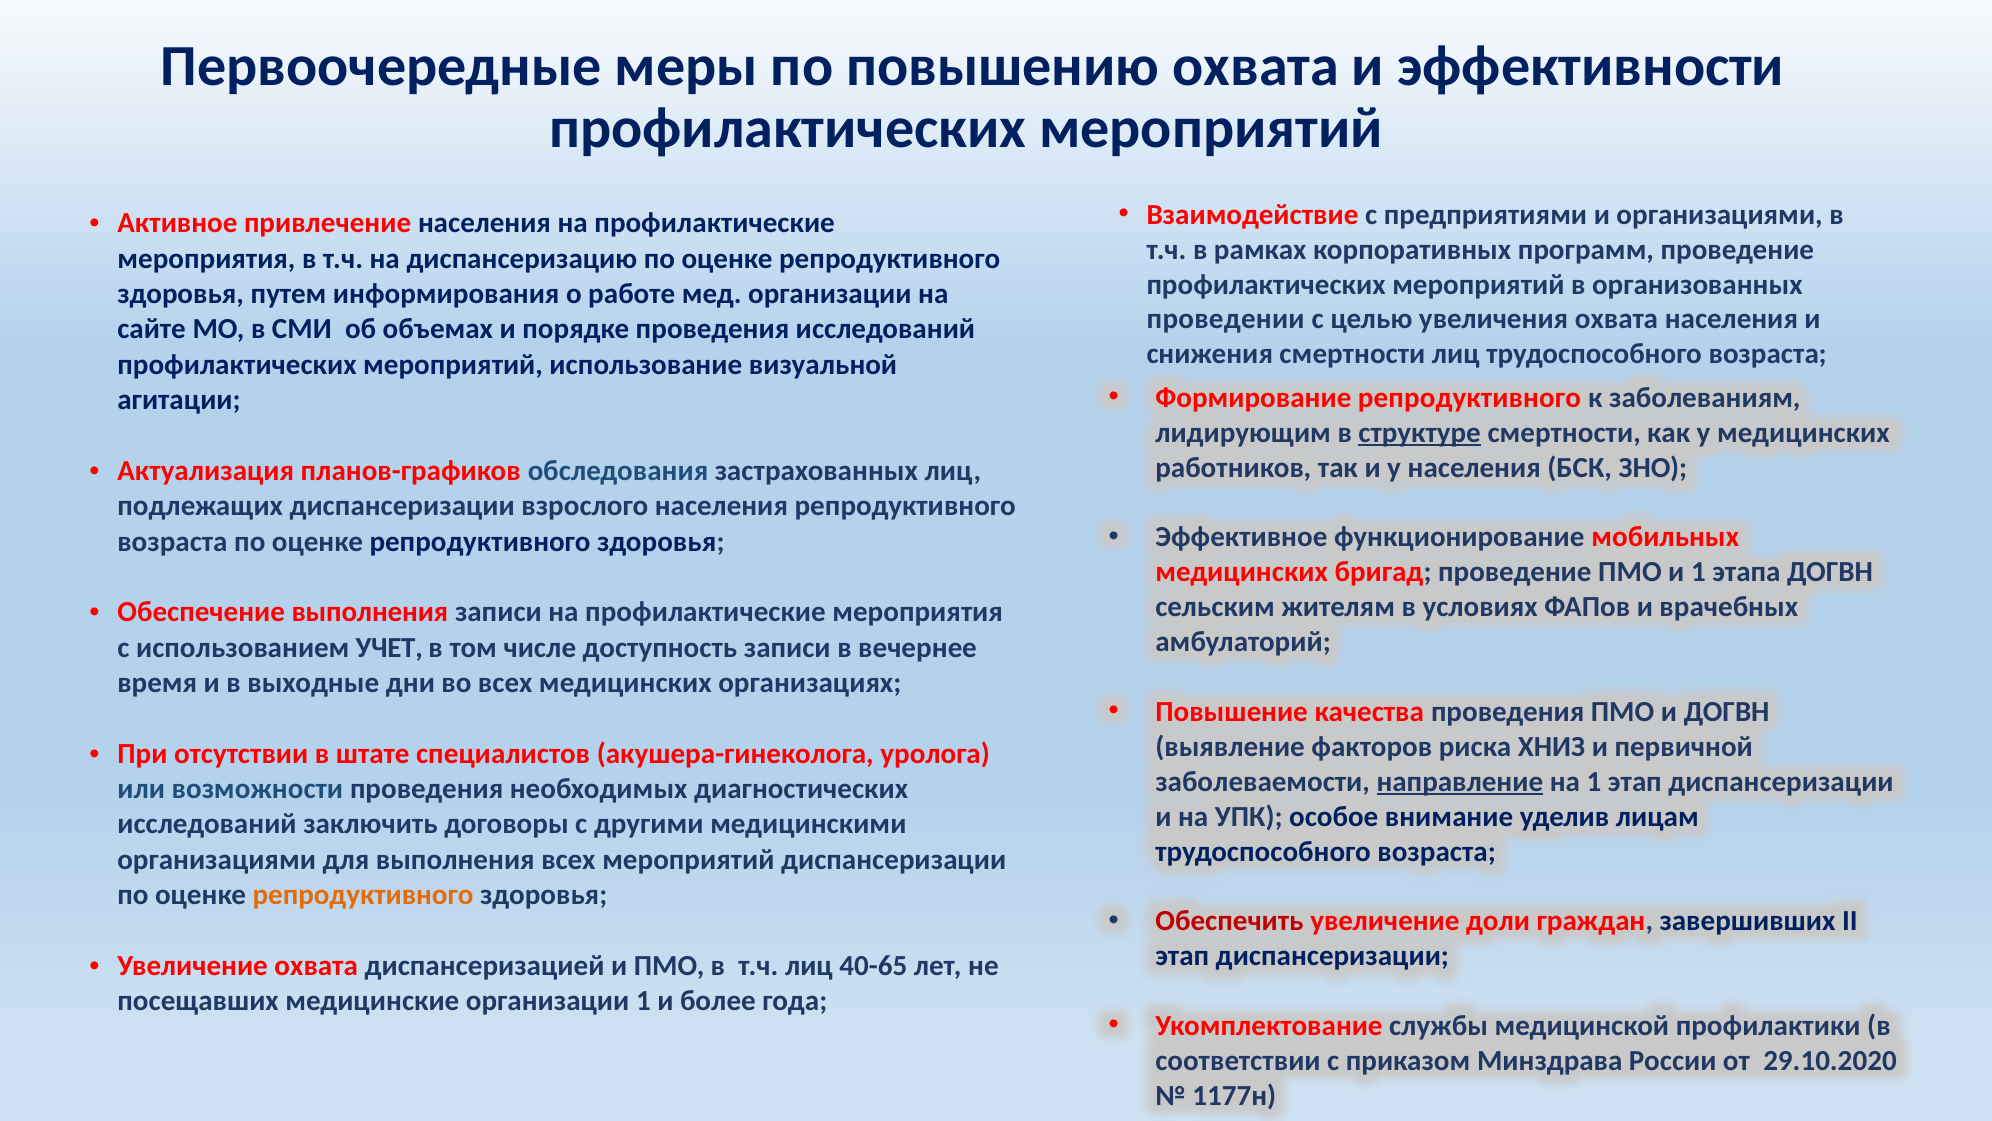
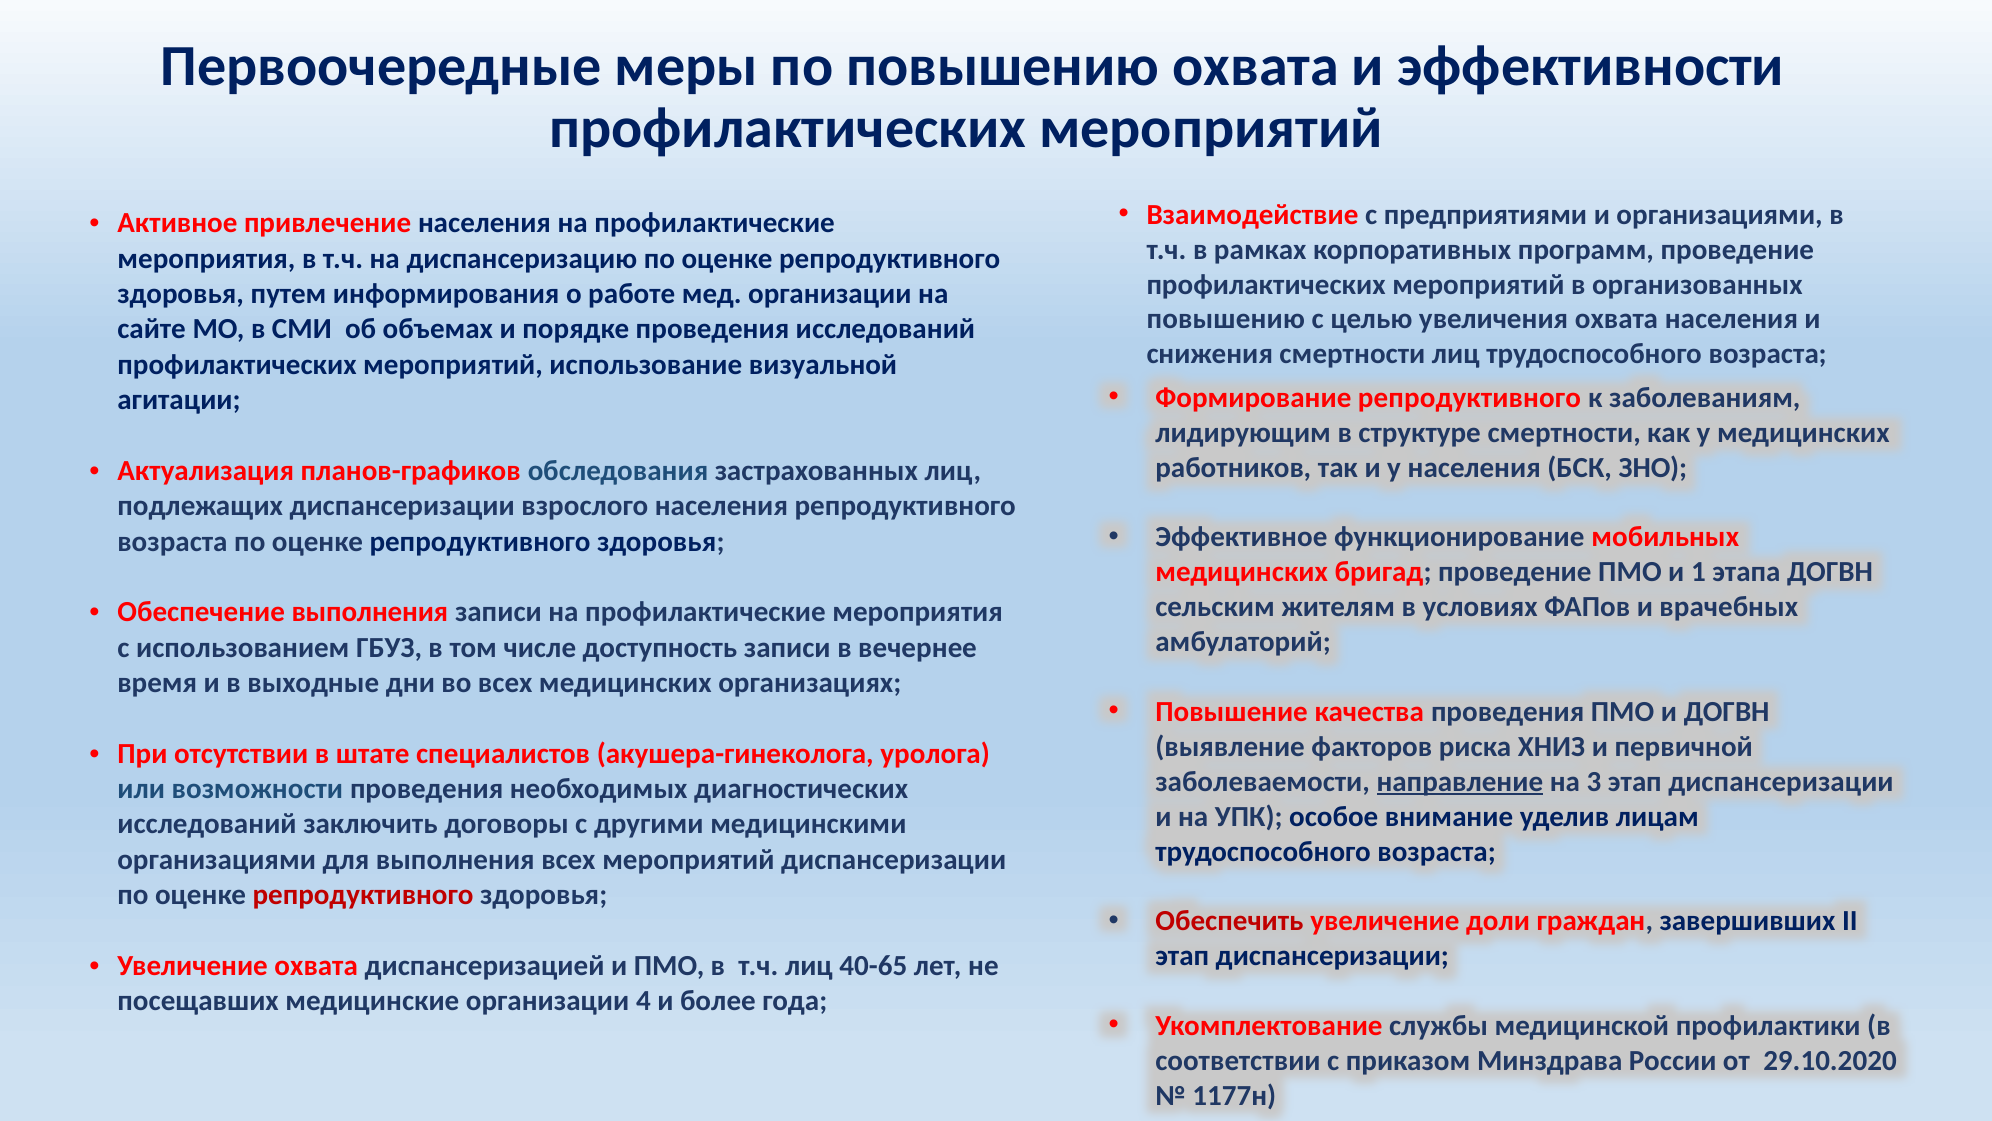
проведении at (1226, 319): проведении -> повышению
структуре underline: present -> none
УЧЕТ: УЧЕТ -> ГБУЗ
на 1: 1 -> 3
репродуктивного at (363, 895) colour: orange -> red
организации 1: 1 -> 4
